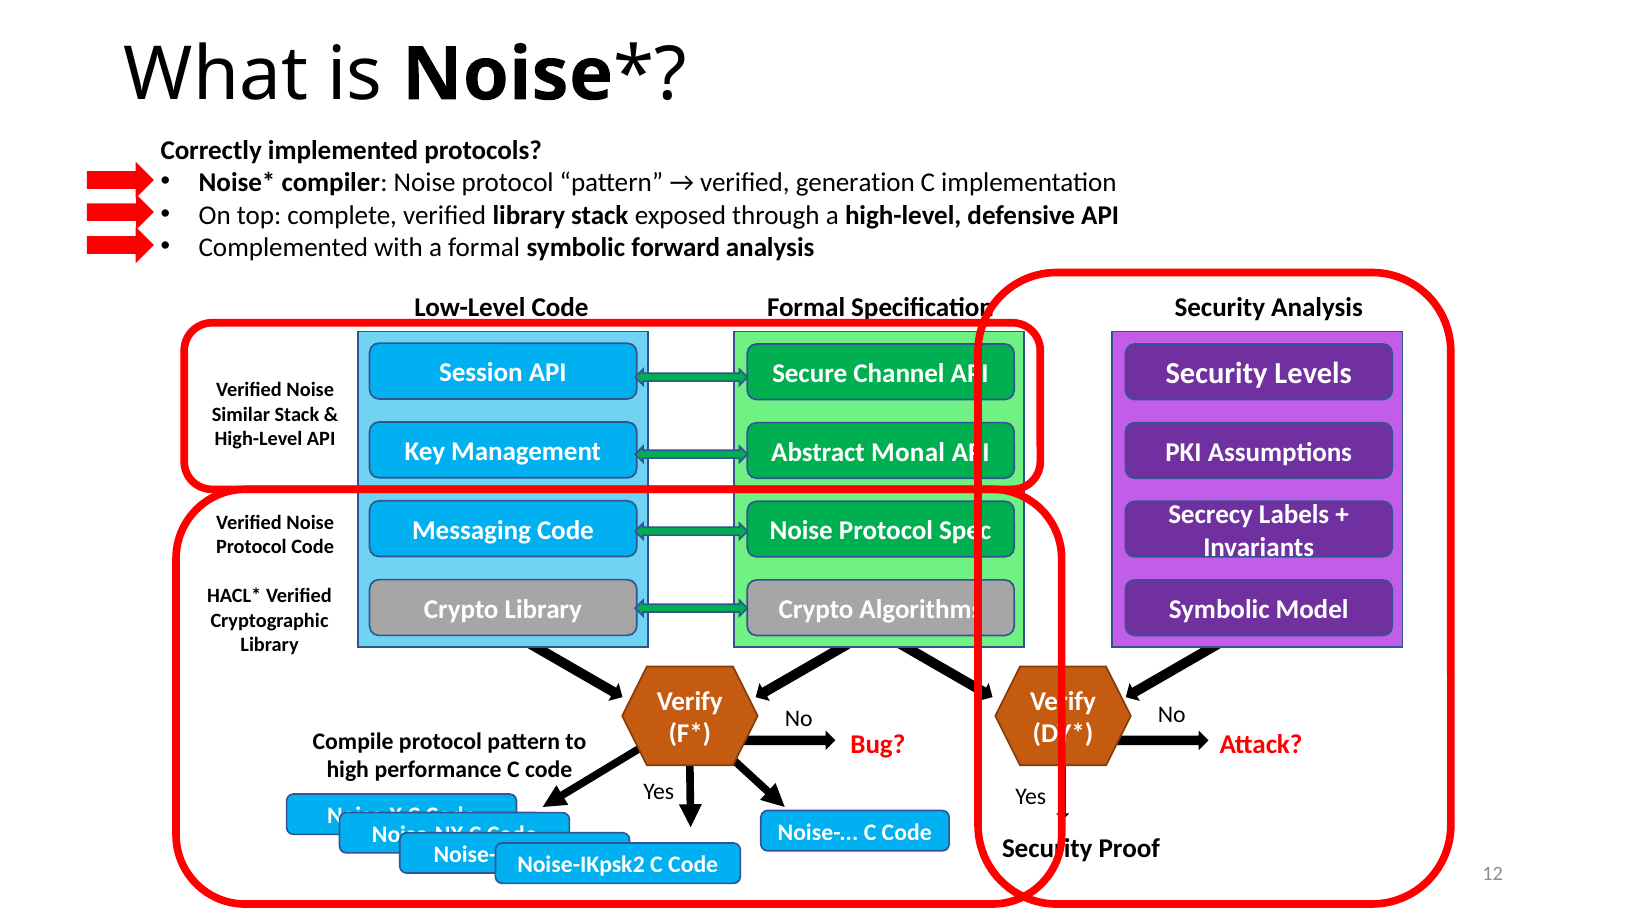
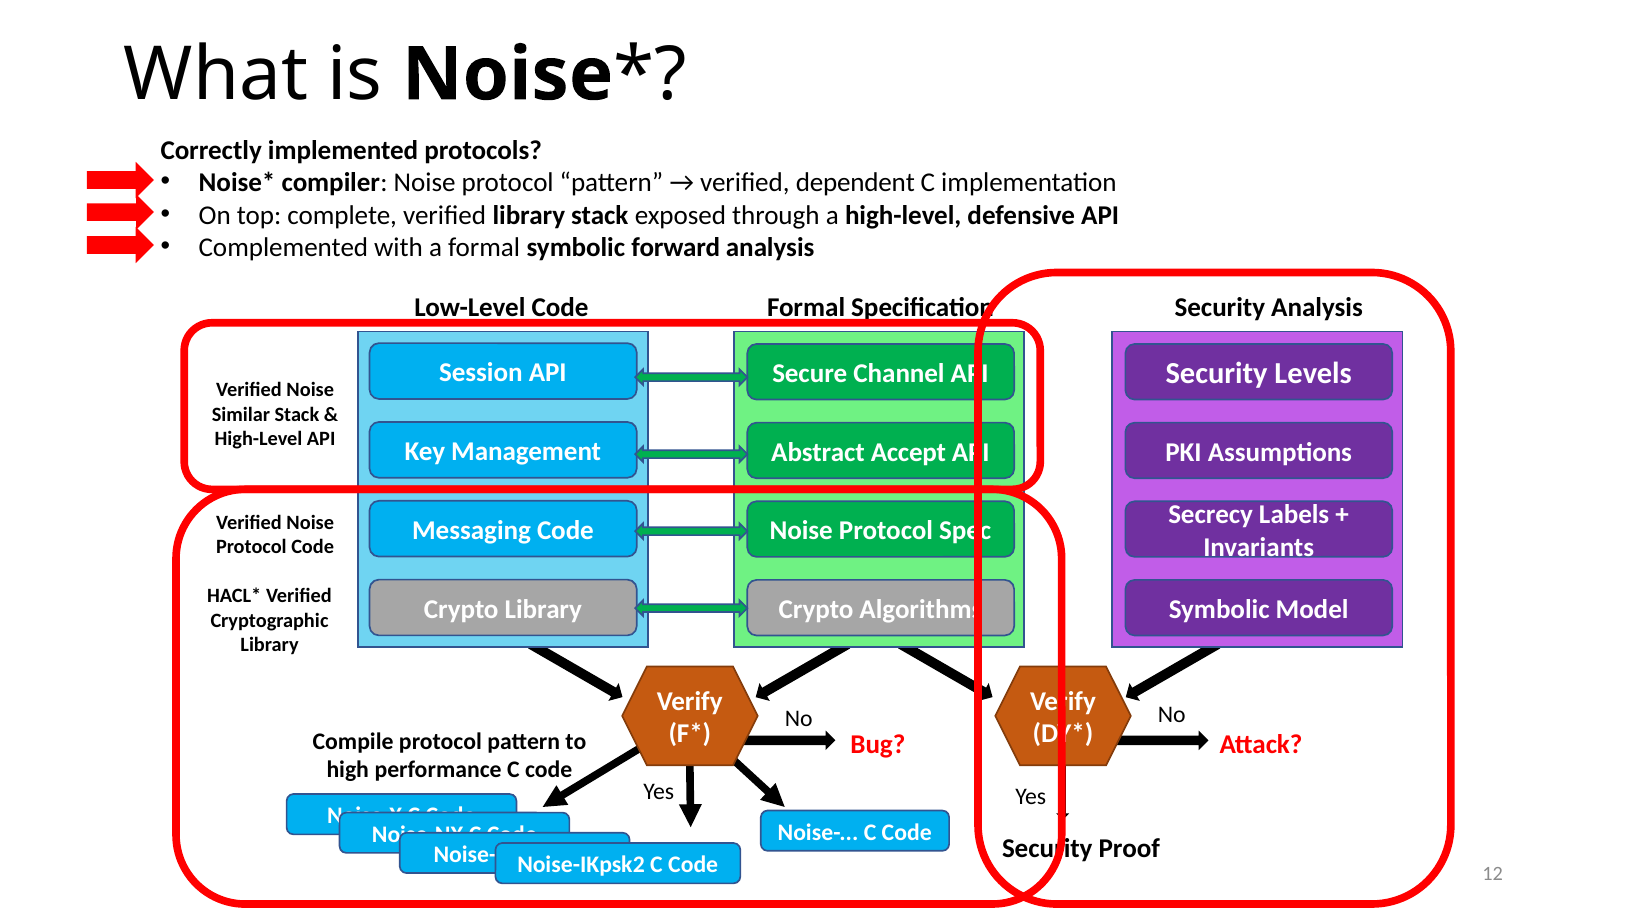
generation: generation -> dependent
Monal: Monal -> Accept
